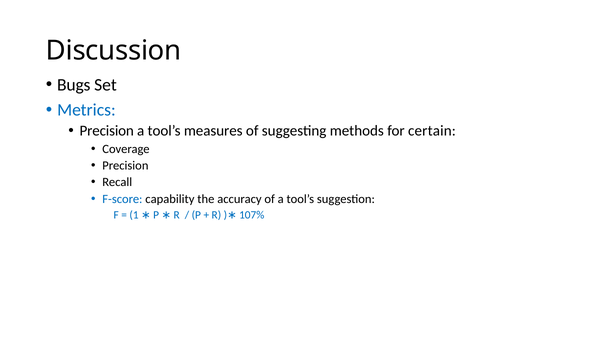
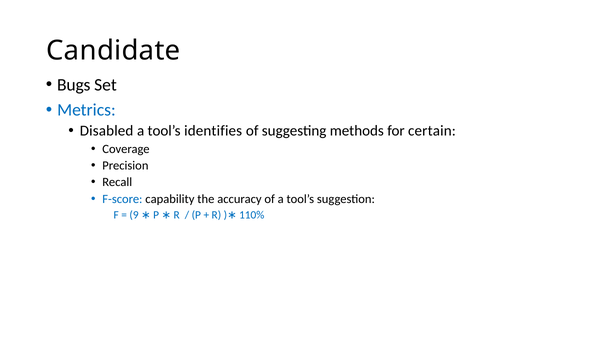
Discussion: Discussion -> Candidate
Precision at (107, 131): Precision -> Disabled
measures: measures -> identifies
1: 1 -> 9
107%: 107% -> 110%
